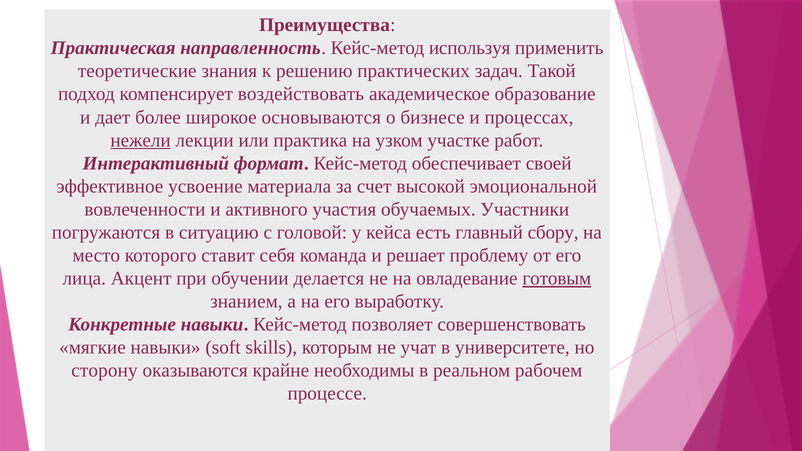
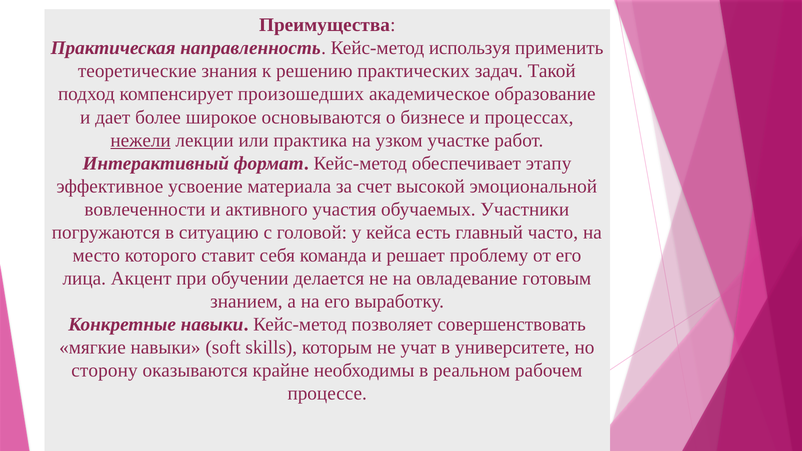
воздействовать: воздействовать -> произошедших
своей: своей -> этапу
сбору: сбору -> часто
готовым underline: present -> none
